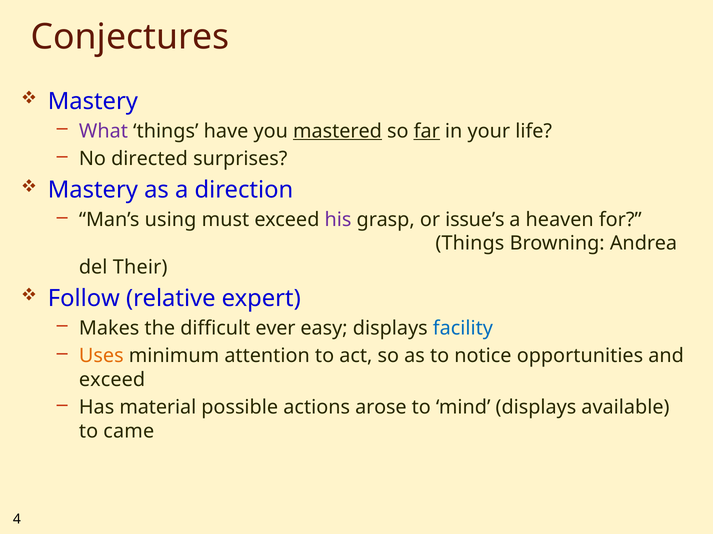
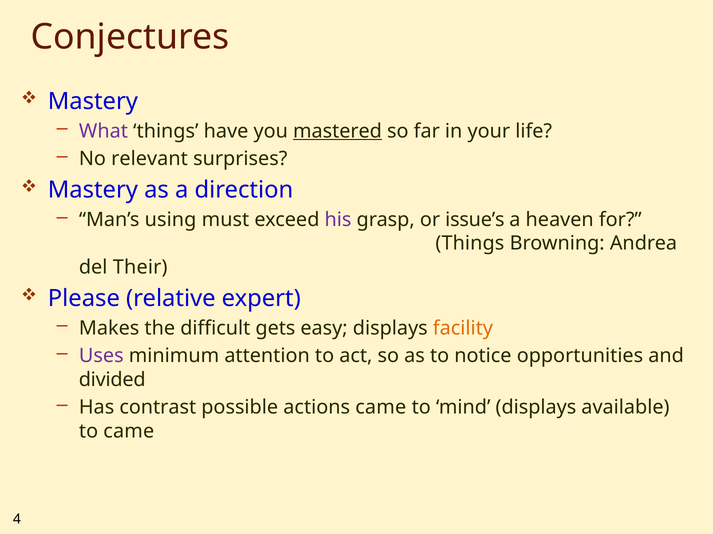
far underline: present -> none
directed: directed -> relevant
Follow: Follow -> Please
ever: ever -> gets
facility colour: blue -> orange
Uses colour: orange -> purple
exceed at (112, 380): exceed -> divided
material: material -> contrast
actions arose: arose -> came
